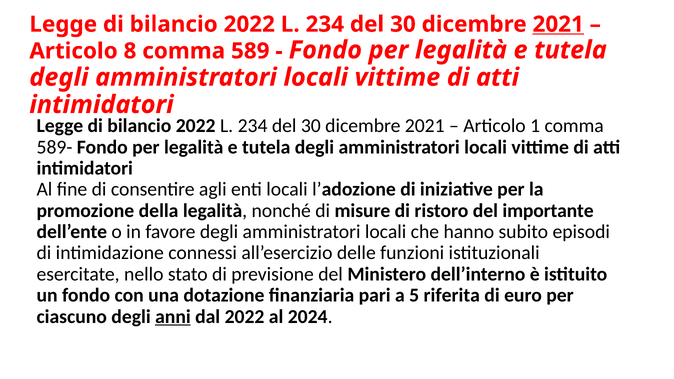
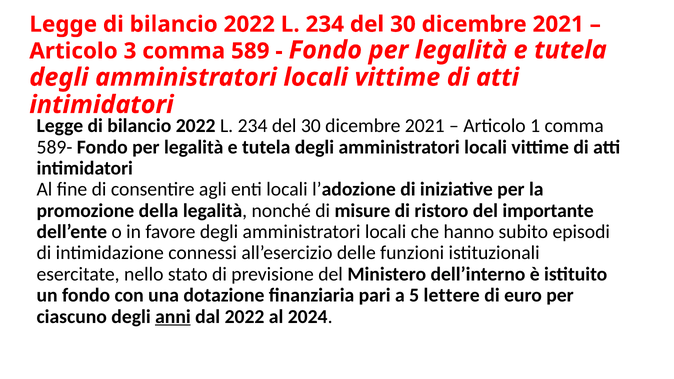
2021 at (558, 24) underline: present -> none
8: 8 -> 3
riferita: riferita -> lettere
